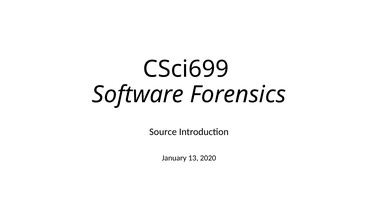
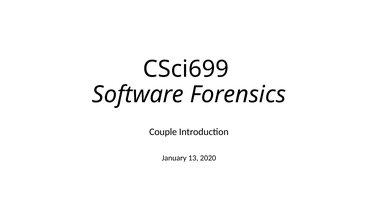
Source: Source -> Couple
